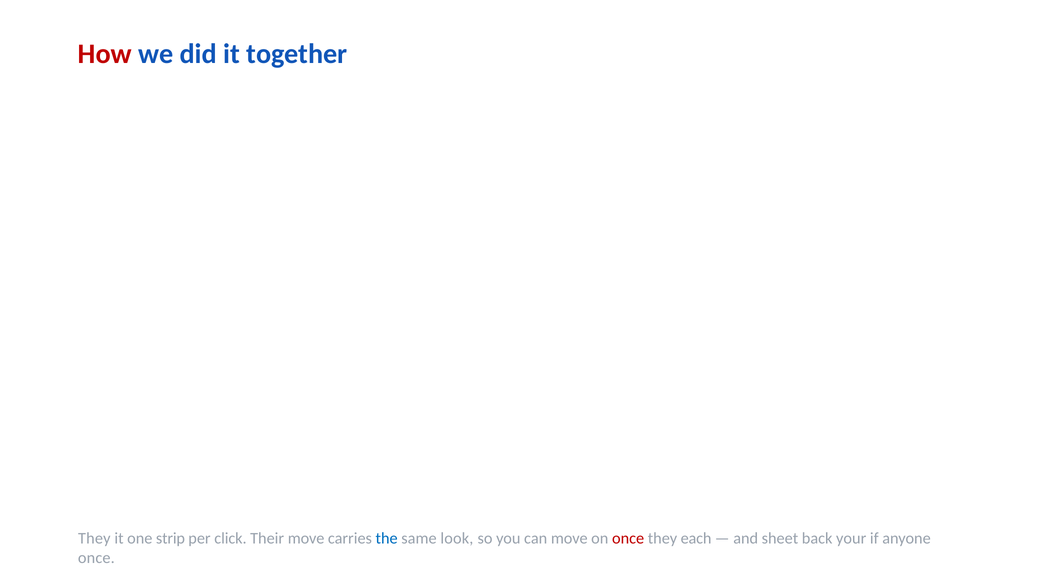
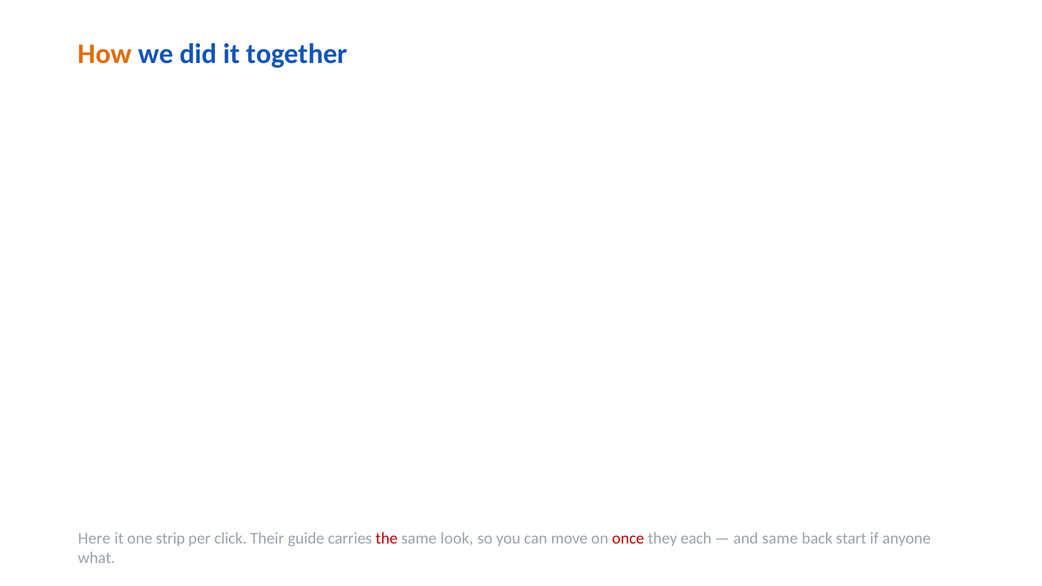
How colour: red -> orange
They at (94, 538): They -> Here
Their move: move -> guide
the colour: blue -> red
and sheet: sheet -> same
your: your -> start
once at (96, 558): once -> what
